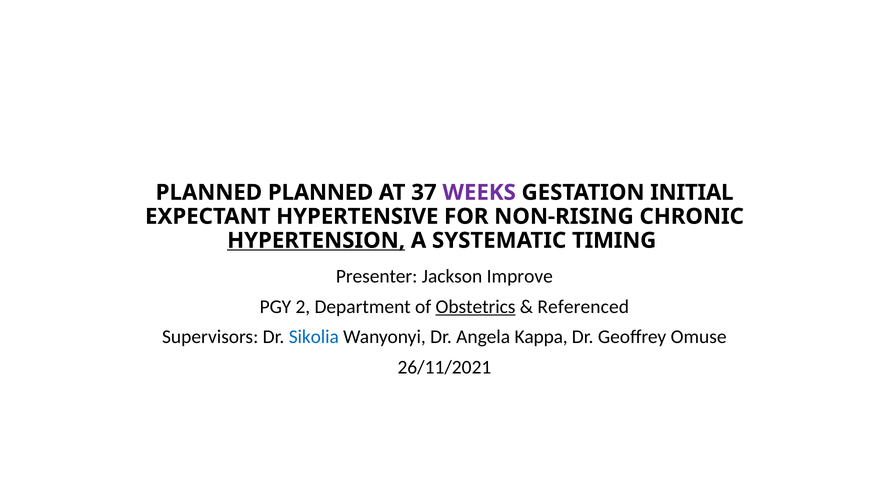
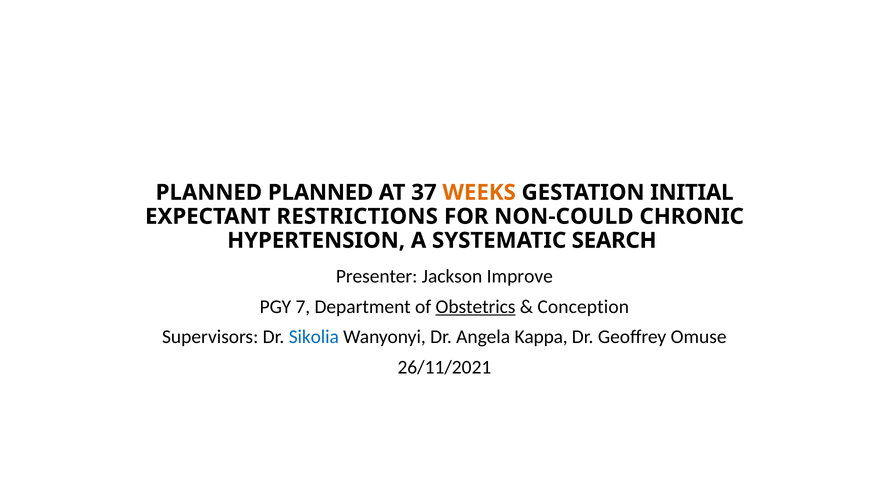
WEEKS colour: purple -> orange
HYPERTENSIVE: HYPERTENSIVE -> RESTRICTIONS
NON-RISING: NON-RISING -> NON-COULD
HYPERTENSION underline: present -> none
TIMING: TIMING -> SEARCH
2: 2 -> 7
Referenced: Referenced -> Conception
